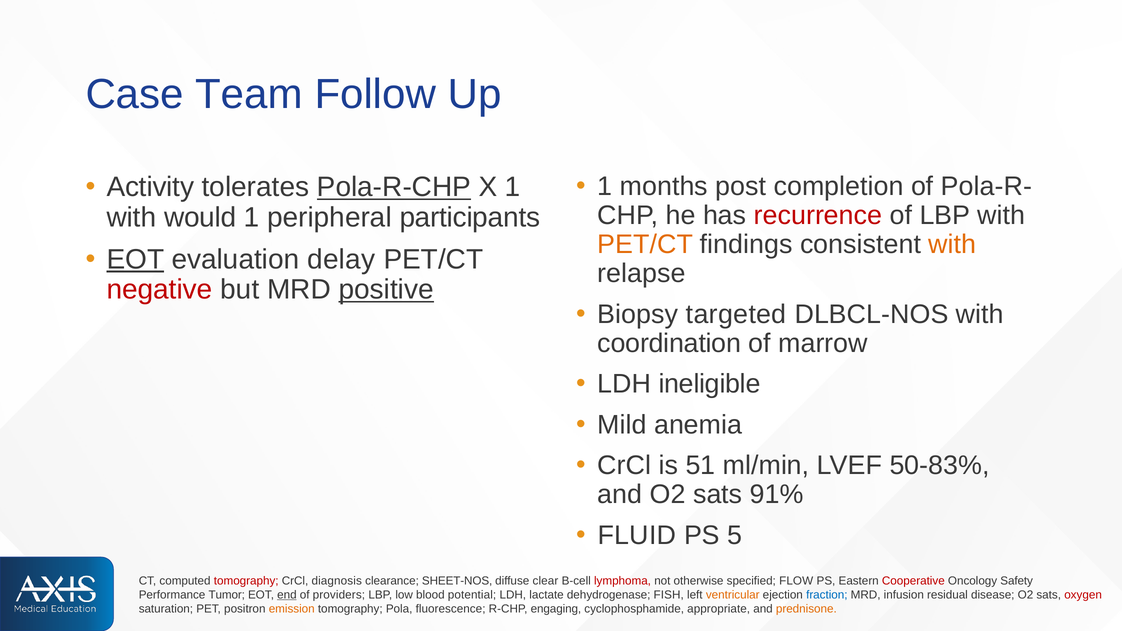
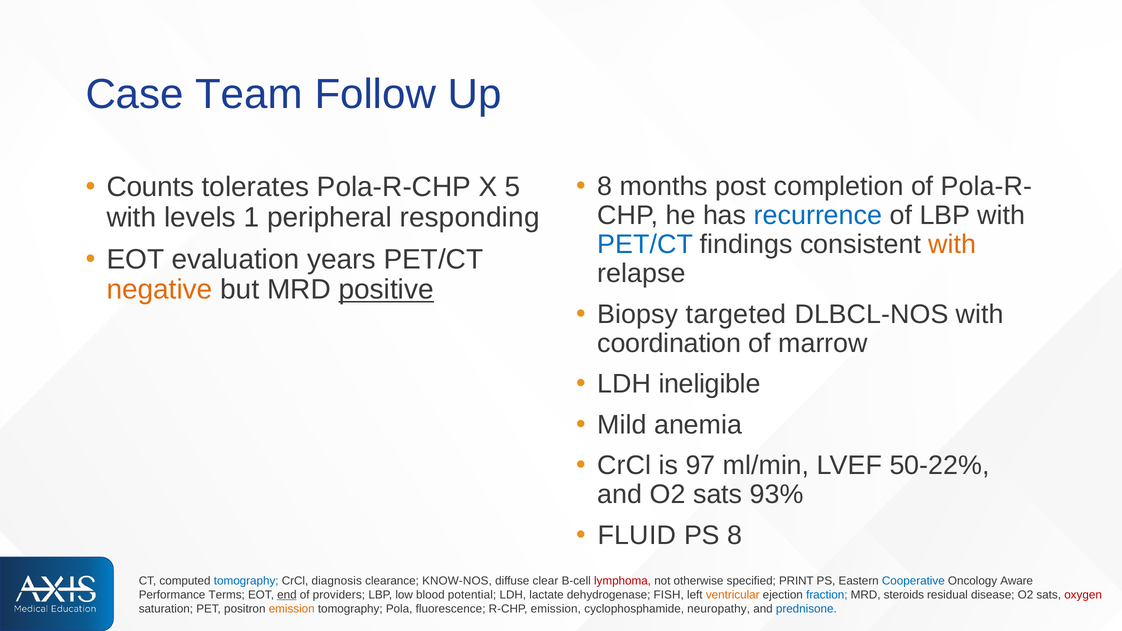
Activity: Activity -> Counts
Pola-R-CHP underline: present -> none
X 1: 1 -> 5
1 at (605, 187): 1 -> 8
recurrence colour: red -> blue
would: would -> levels
participants: participants -> responding
PET/CT at (645, 245) colour: orange -> blue
EOT at (135, 259) underline: present -> none
delay: delay -> years
negative colour: red -> orange
51: 51 -> 97
50-83%: 50-83% -> 50-22%
91%: 91% -> 93%
PS 5: 5 -> 8
tomography at (246, 581) colour: red -> blue
SHEET-NOS: SHEET-NOS -> KNOW-NOS
FLOW: FLOW -> PRINT
Cooperative colour: red -> blue
Safety: Safety -> Aware
Tumor: Tumor -> Terms
infusion: infusion -> steroids
R-CHP engaging: engaging -> emission
appropriate: appropriate -> neuropathy
prednisone colour: orange -> blue
